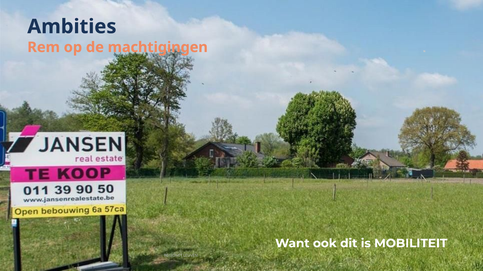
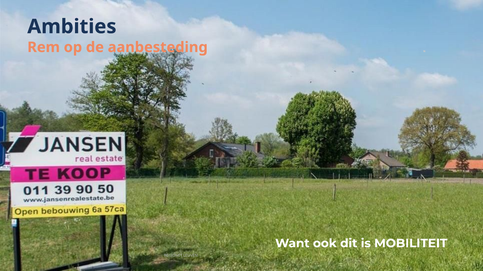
machtigingen: machtigingen -> aanbesteding
